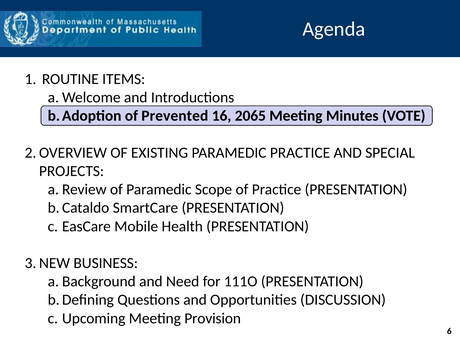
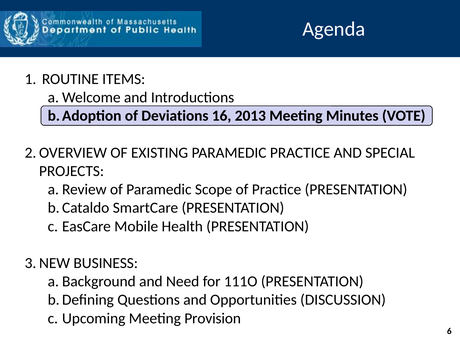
Prevented: Prevented -> Deviations
2065: 2065 -> 2013
